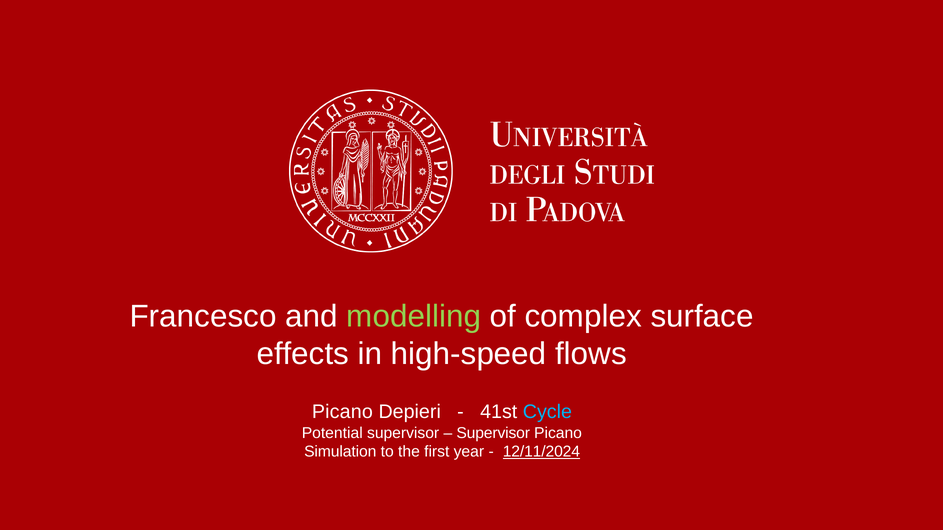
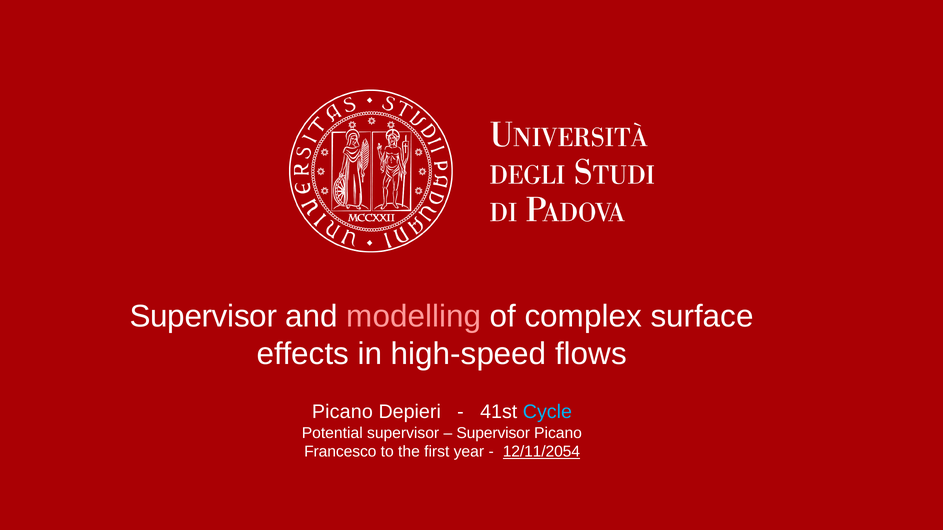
Francesco at (203, 316): Francesco -> Supervisor
modelling colour: light green -> pink
Simulation: Simulation -> Francesco
12/11/2024: 12/11/2024 -> 12/11/2054
